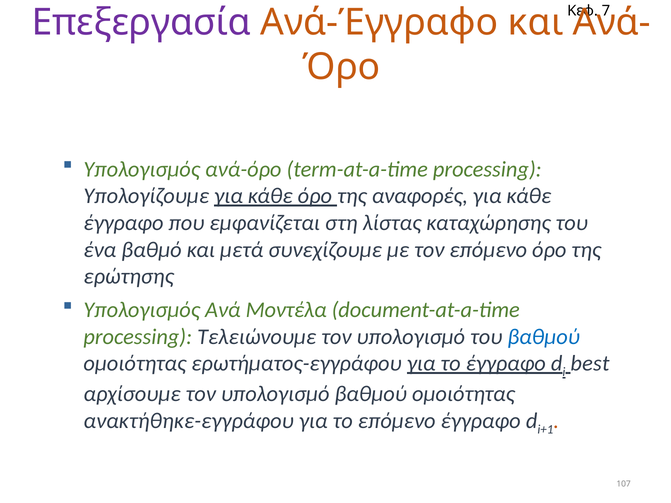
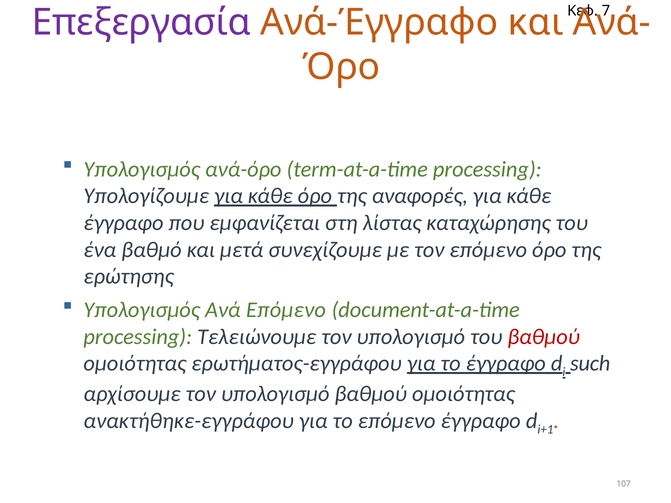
Ανά Μοντέλα: Μοντέλα -> Επόμενο
βαθμού at (544, 337) colour: blue -> red
best: best -> such
